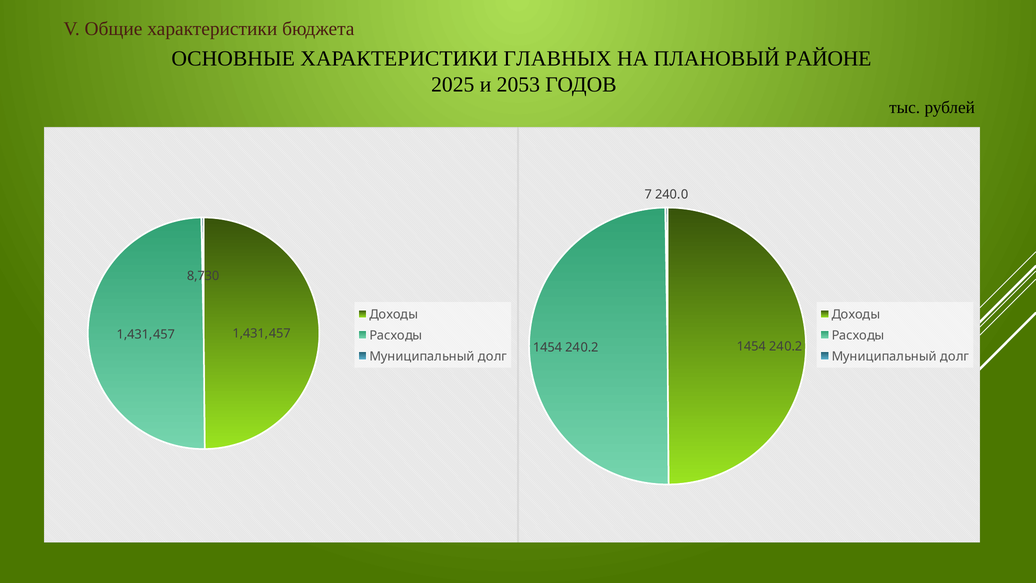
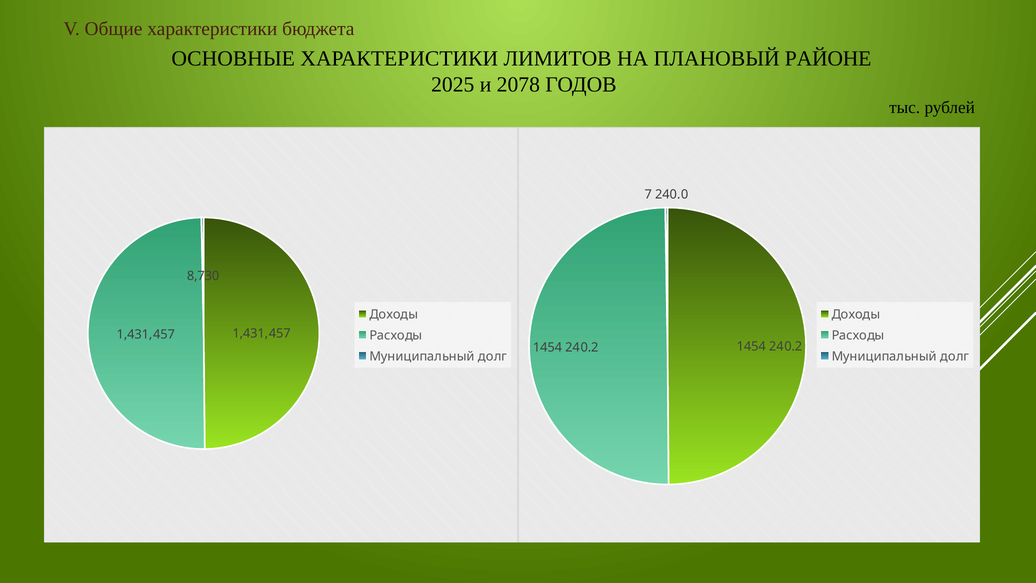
ГЛАВНЫХ: ГЛАВНЫХ -> ЛИМИТОВ
2053: 2053 -> 2078
